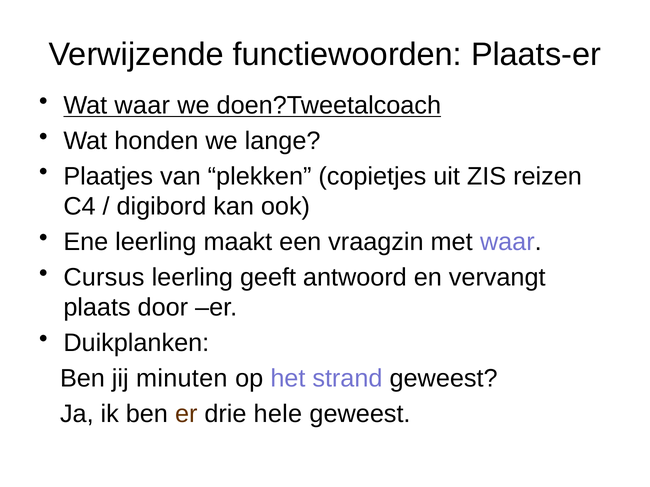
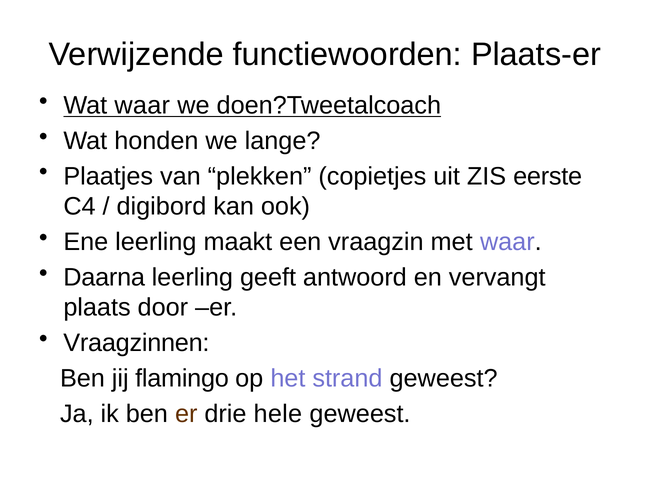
reizen: reizen -> eerste
Cursus: Cursus -> Daarna
Duikplanken: Duikplanken -> Vraagzinnen
minuten: minuten -> flamingo
